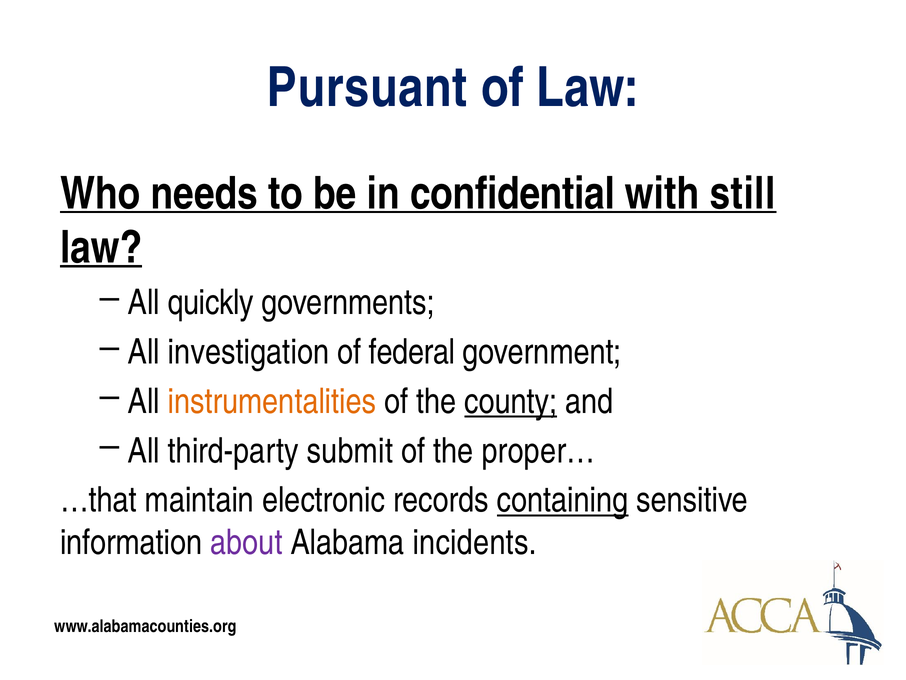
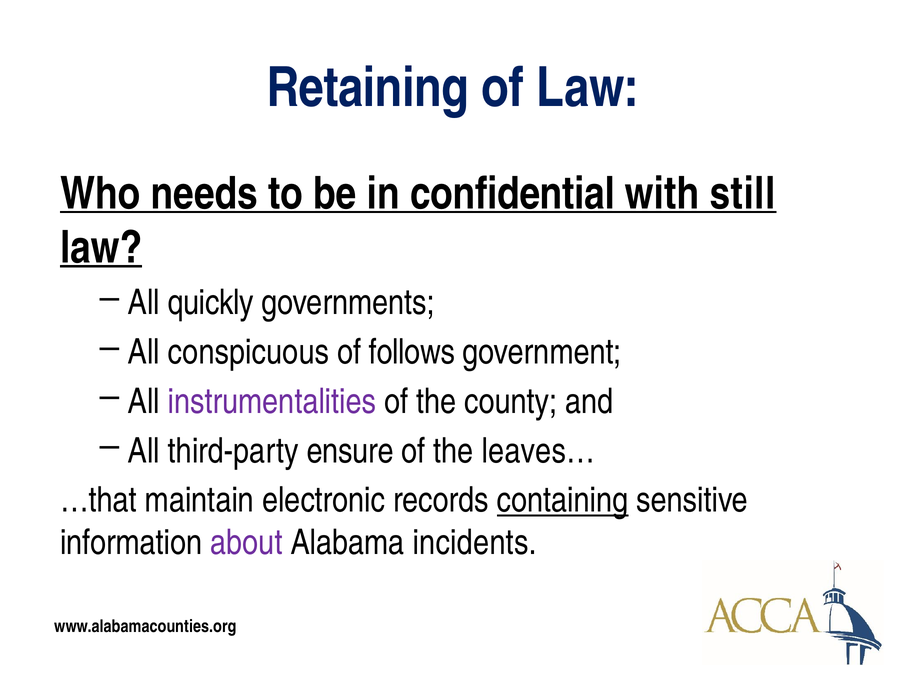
Pursuant: Pursuant -> Retaining
investigation: investigation -> conspicuous
federal: federal -> follows
instrumentalities colour: orange -> purple
county underline: present -> none
submit: submit -> ensure
proper…: proper… -> leaves…
